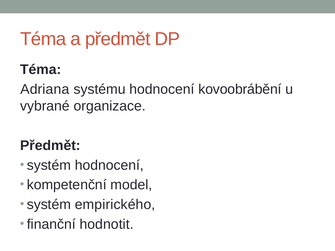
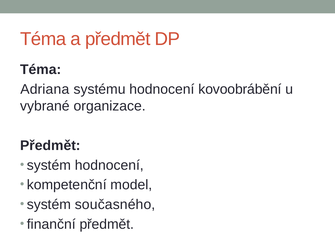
empirického: empirického -> současného
finanční hodnotit: hodnotit -> předmět
